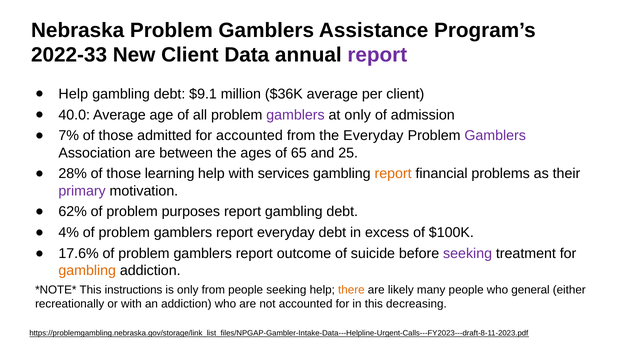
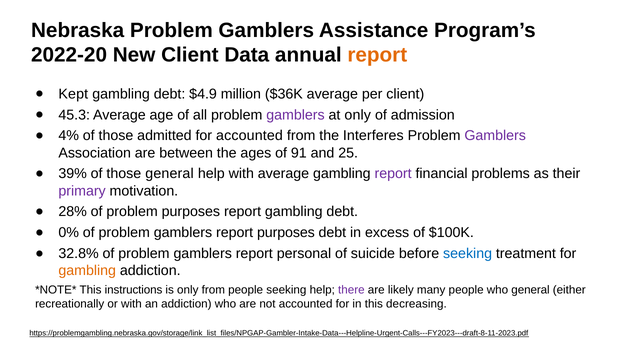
2022-33: 2022-33 -> 2022-20
report at (377, 55) colour: purple -> orange
Help at (73, 94): Help -> Kept
$9.1: $9.1 -> $4.9
40.0: 40.0 -> 45.3
7%: 7% -> 4%
the Everyday: Everyday -> Interferes
65: 65 -> 91
28%: 28% -> 39%
those learning: learning -> general
with services: services -> average
report at (393, 174) colour: orange -> purple
62%: 62% -> 28%
4%: 4% -> 0%
report everyday: everyday -> purposes
17.6%: 17.6% -> 32.8%
outcome: outcome -> personal
seeking at (468, 254) colour: purple -> blue
there colour: orange -> purple
